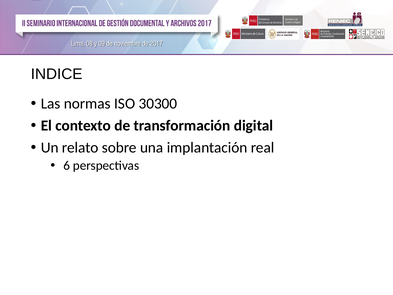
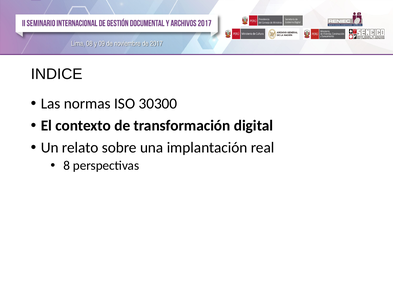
6: 6 -> 8
